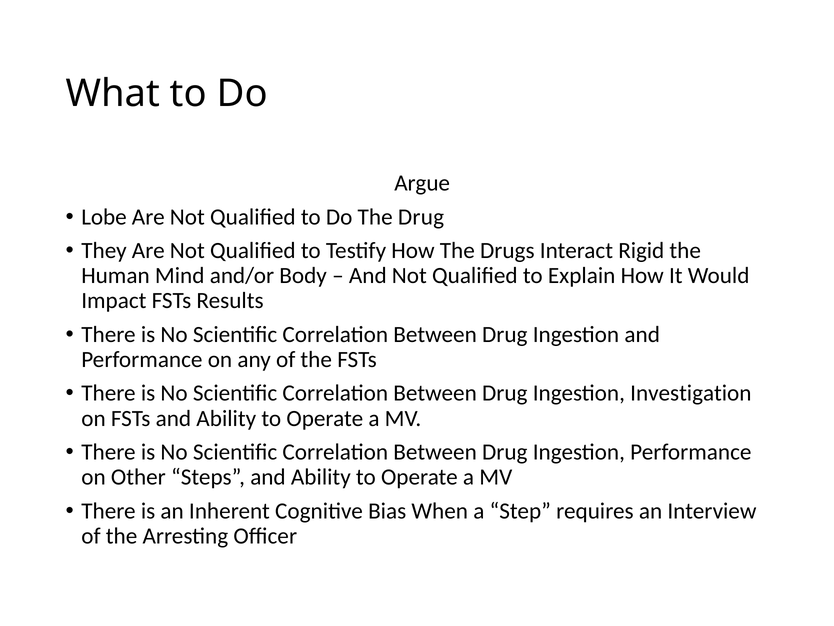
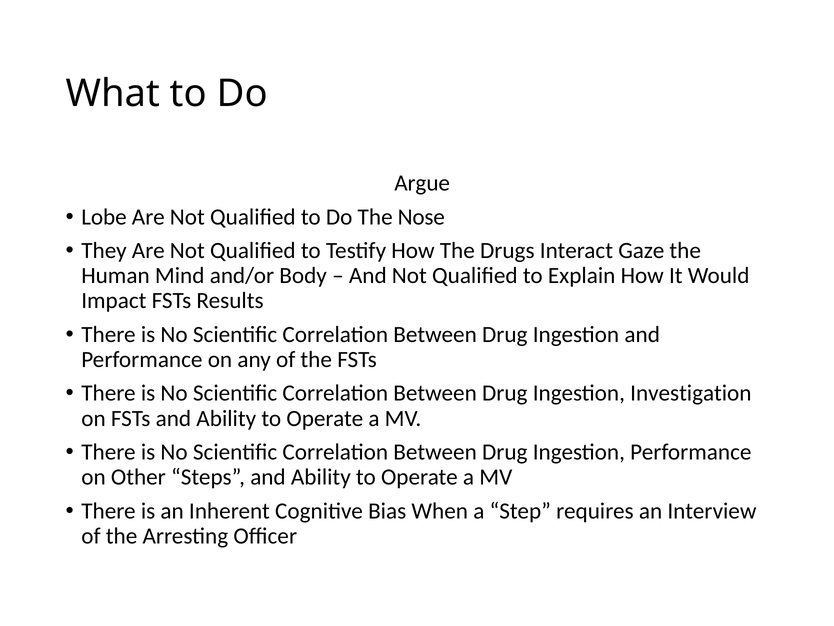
The Drug: Drug -> Nose
Rigid: Rigid -> Gaze
